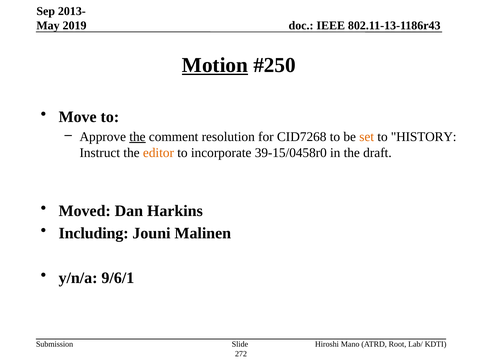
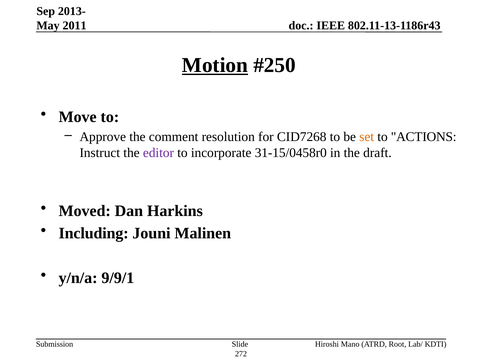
2019: 2019 -> 2011
the at (137, 137) underline: present -> none
HISTORY: HISTORY -> ACTIONS
editor colour: orange -> purple
39-15/0458r0: 39-15/0458r0 -> 31-15/0458r0
9/6/1: 9/6/1 -> 9/9/1
